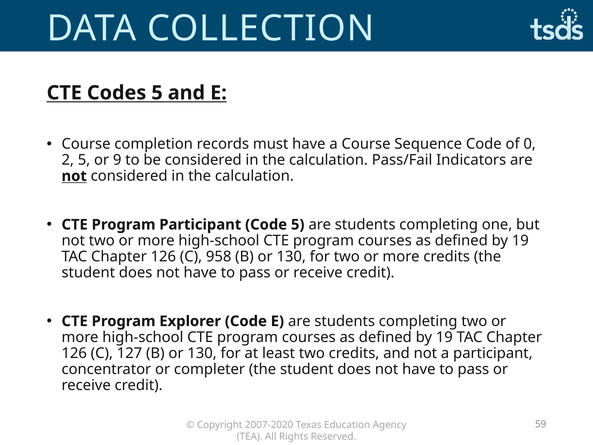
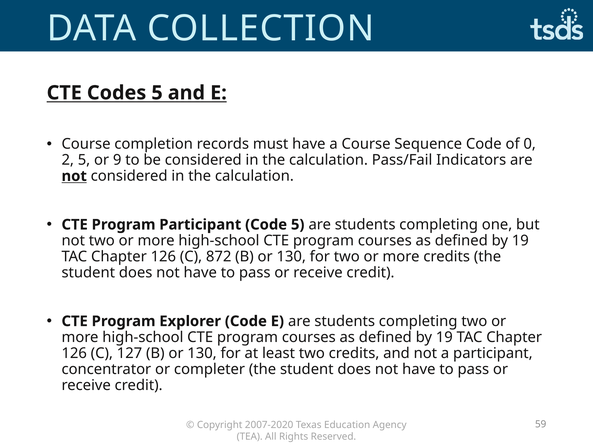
958: 958 -> 872
